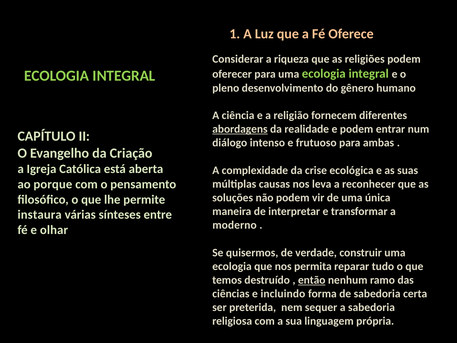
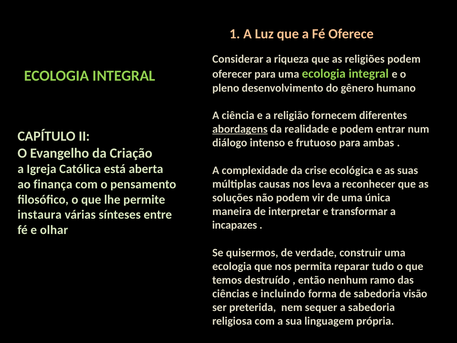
porque: porque -> finança
moderno: moderno -> incapazes
então underline: present -> none
certa: certa -> visão
